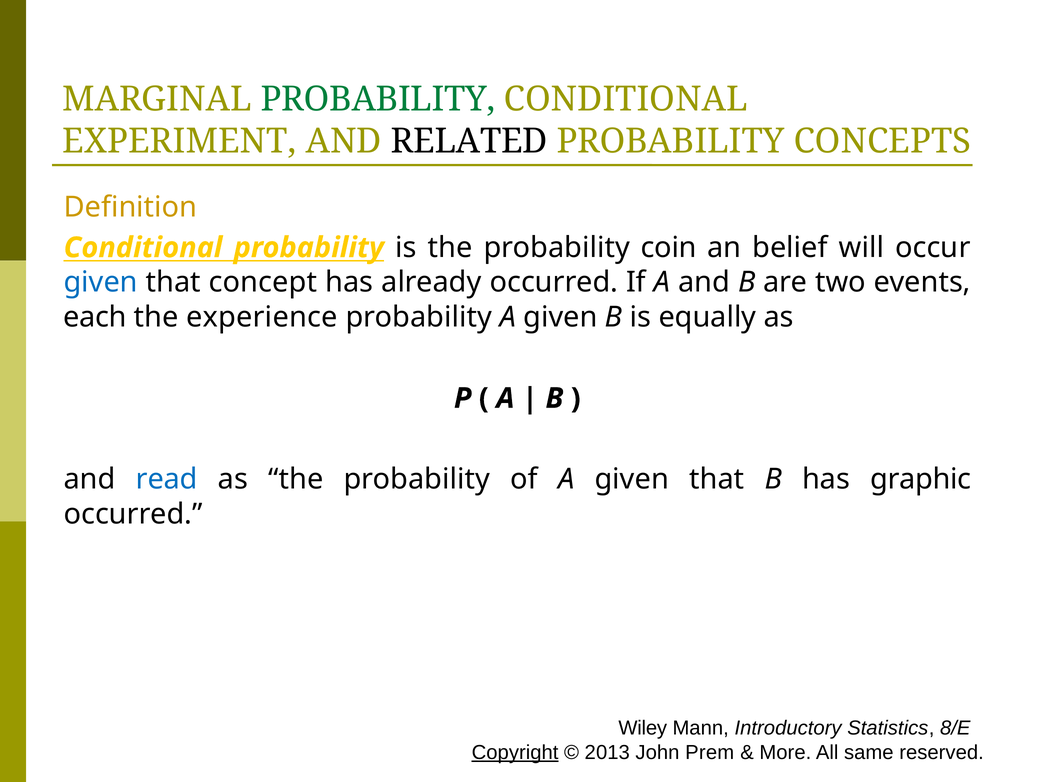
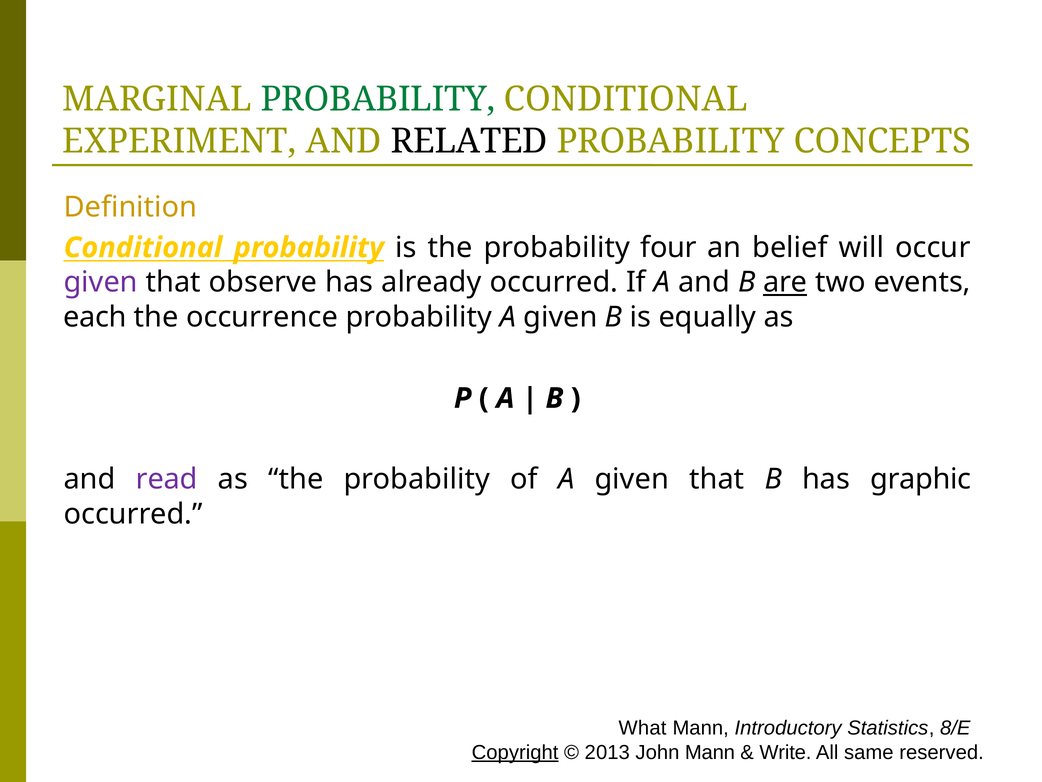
coin: coin -> four
given at (101, 282) colour: blue -> purple
concept: concept -> observe
are underline: none -> present
experience: experience -> occurrence
read colour: blue -> purple
Wiley: Wiley -> What
John Prem: Prem -> Mann
More: More -> Write
